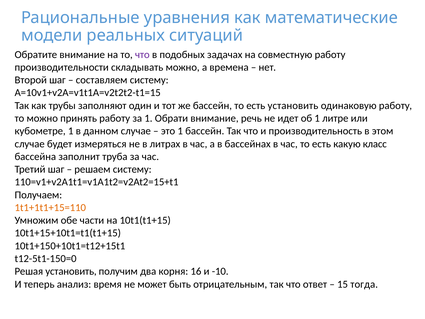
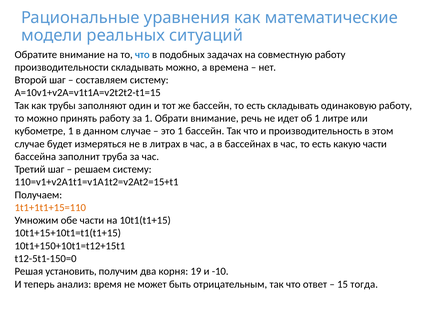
что at (142, 54) colour: purple -> blue
есть установить: установить -> складывать
какую класс: класс -> части
16: 16 -> 19
